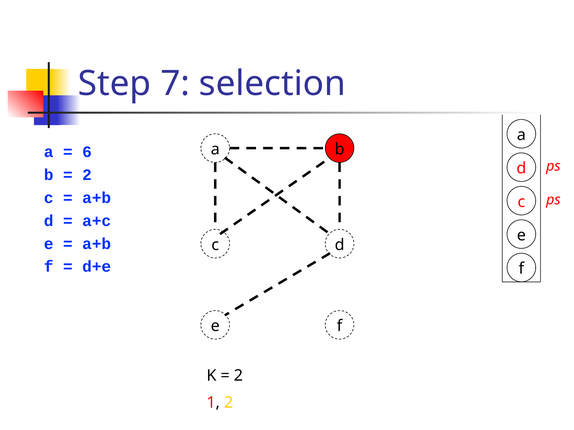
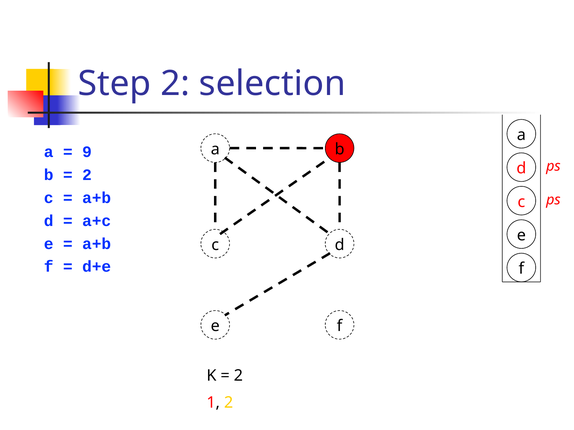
Step 7: 7 -> 2
6: 6 -> 9
